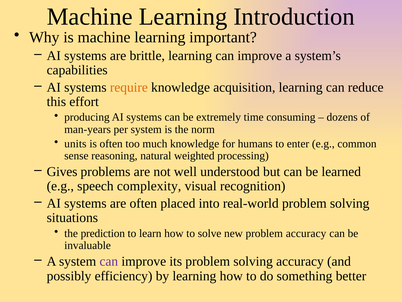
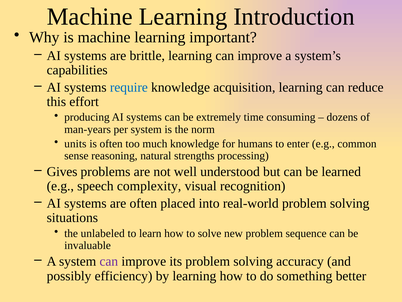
require colour: orange -> blue
weighted: weighted -> strengths
prediction: prediction -> unlabeled
problem accuracy: accuracy -> sequence
